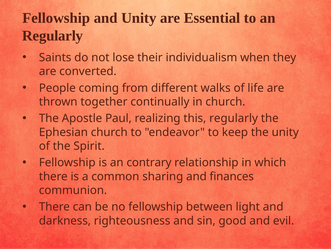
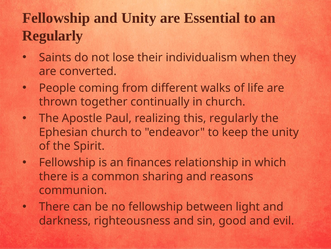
contrary: contrary -> finances
finances: finances -> reasons
